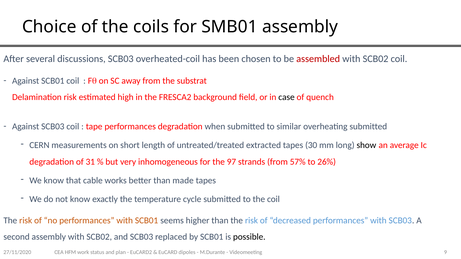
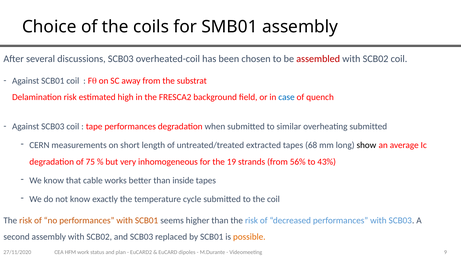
case colour: black -> blue
30: 30 -> 68
31: 31 -> 75
97: 97 -> 19
57%: 57% -> 56%
26%: 26% -> 43%
made: made -> inside
possible colour: black -> orange
